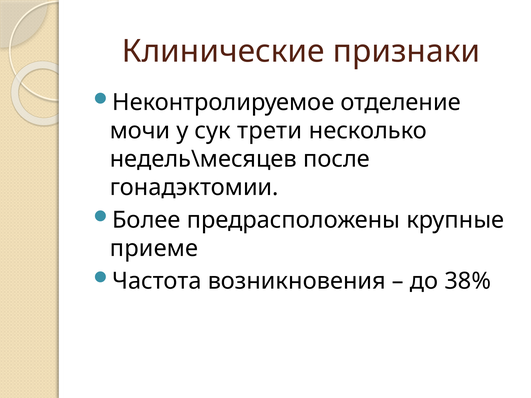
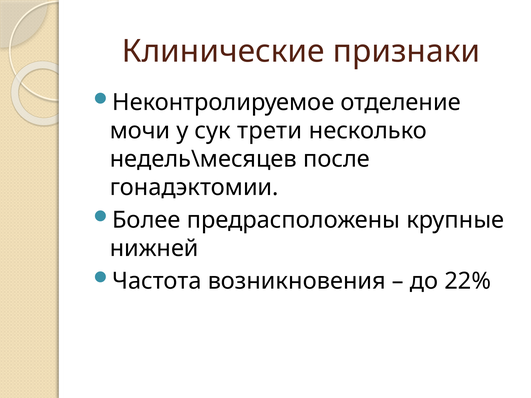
приеме: приеме -> нижней
38%: 38% -> 22%
